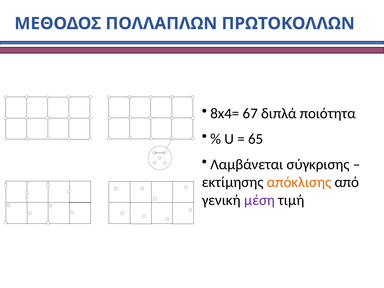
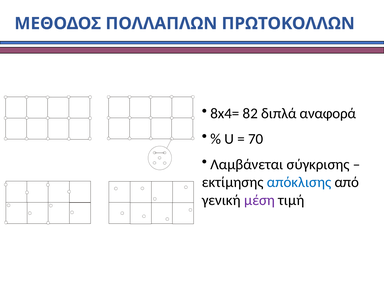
67: 67 -> 82
ποιότητα: ποιότητα -> αναφορά
65: 65 -> 70
απόκλισης colour: orange -> blue
